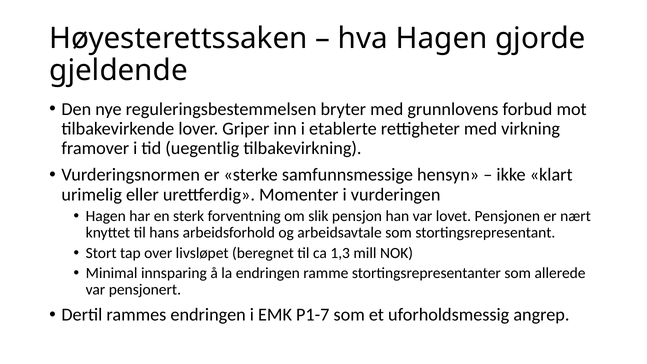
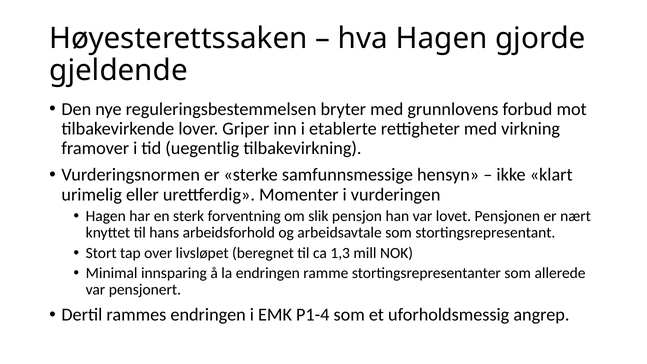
P1-7: P1-7 -> P1-4
